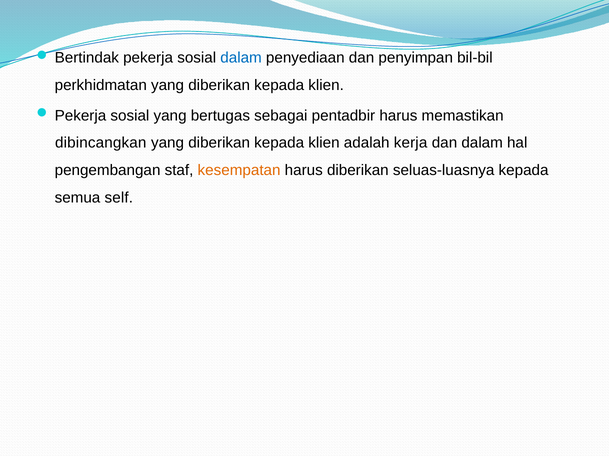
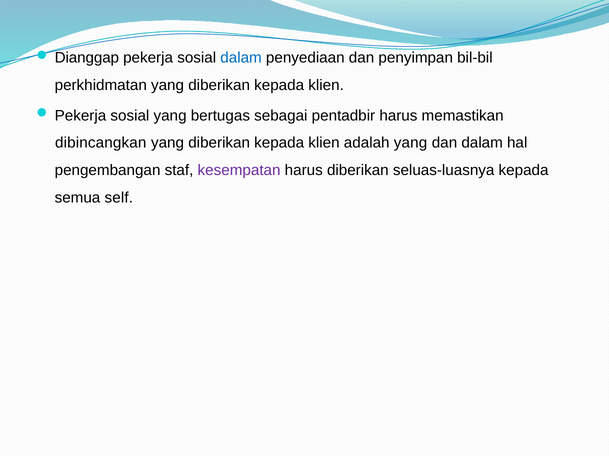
Bertindak: Bertindak -> Dianggap
adalah kerja: kerja -> yang
kesempatan colour: orange -> purple
